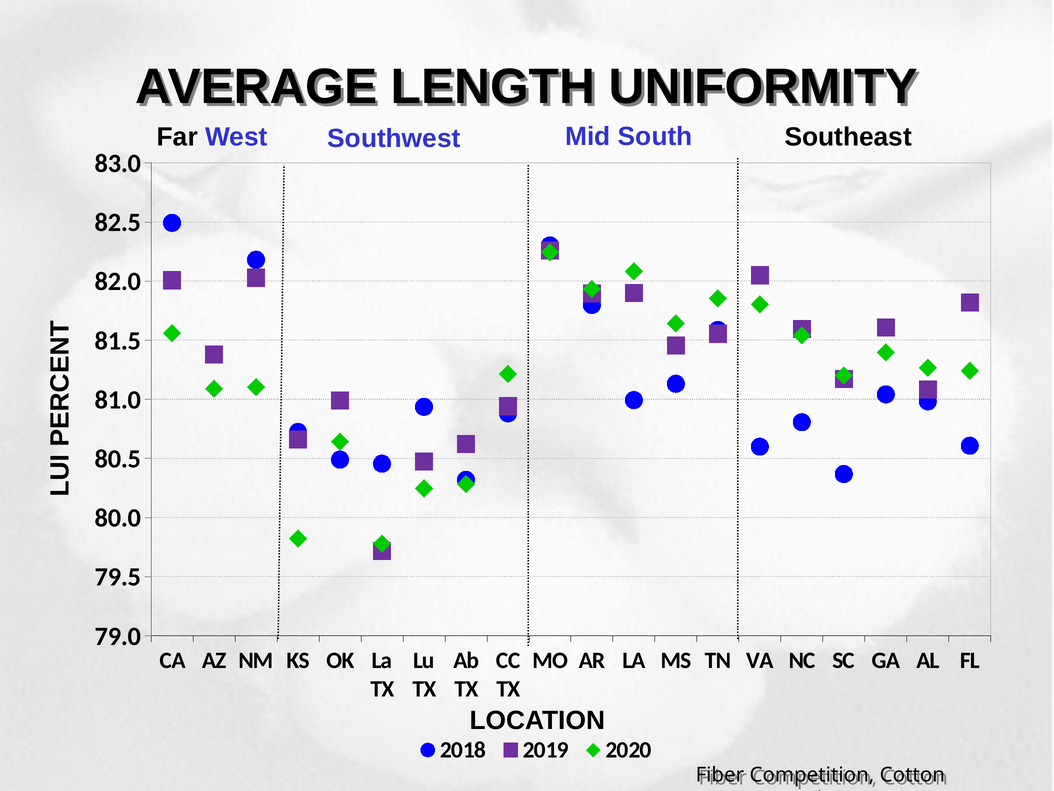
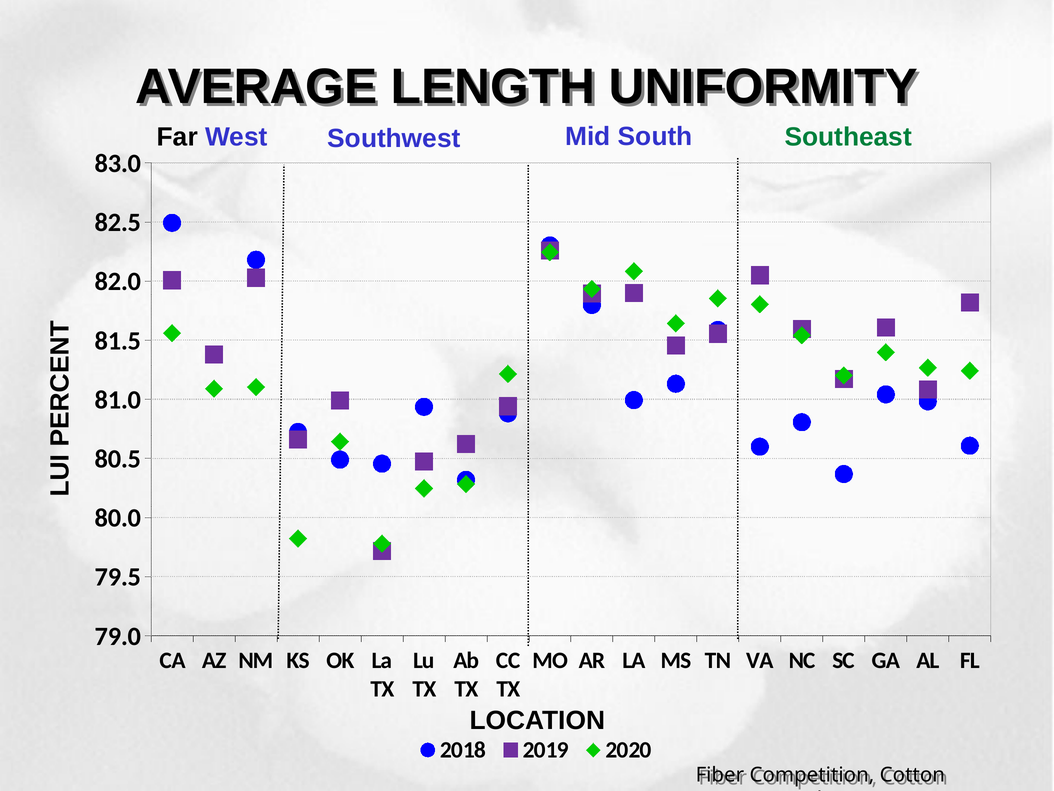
Southeast colour: black -> green
